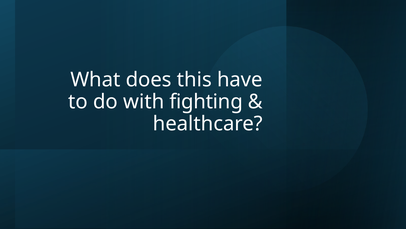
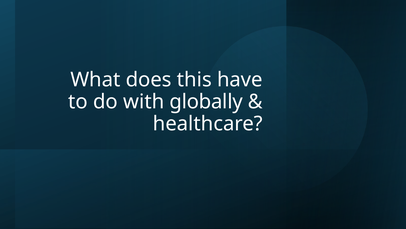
fighting: fighting -> globally
